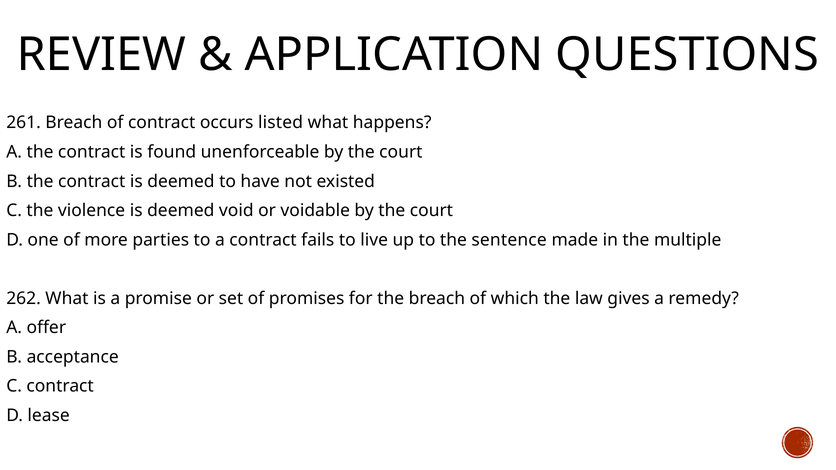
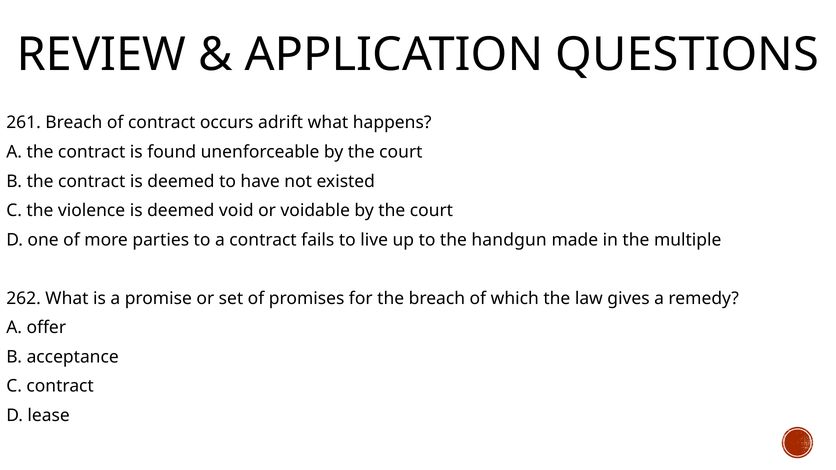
listed: listed -> adrift
sentence: sentence -> handgun
